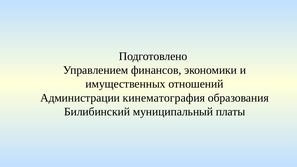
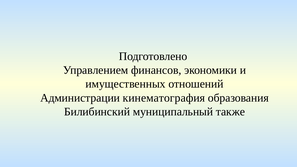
платы: платы -> также
